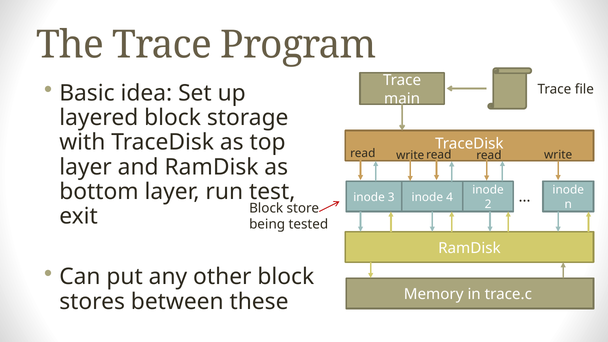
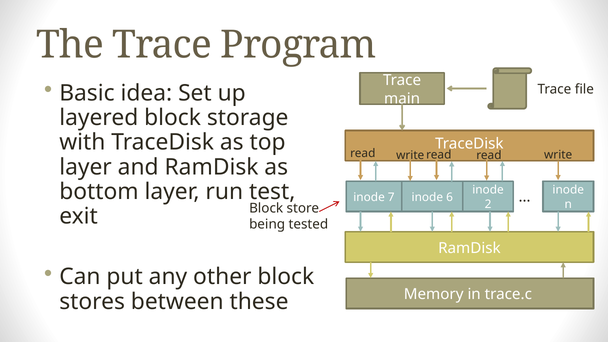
3: 3 -> 7
4: 4 -> 6
